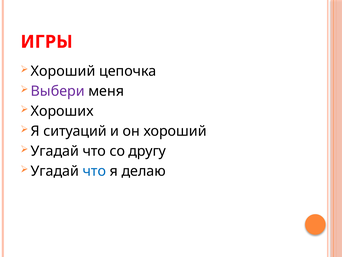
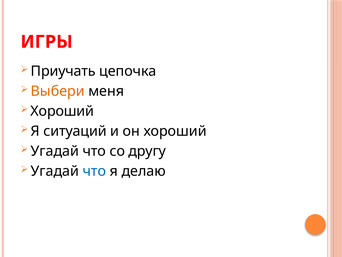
Хороший at (63, 71): Хороший -> Приучать
Выбери colour: purple -> orange
Хороших at (62, 111): Хороших -> Хороший
